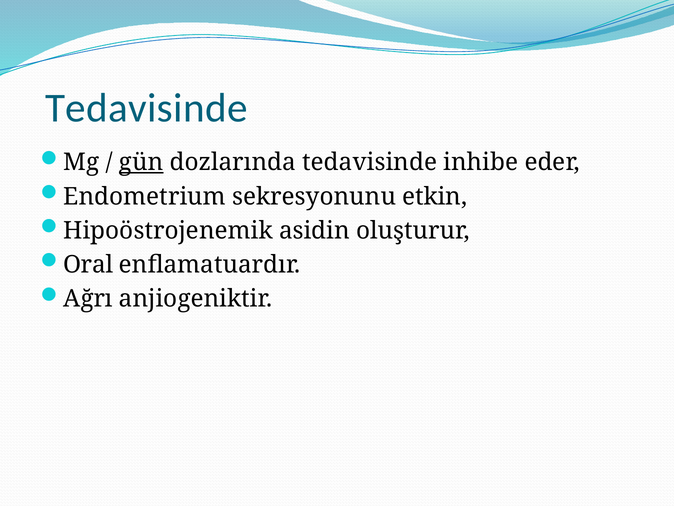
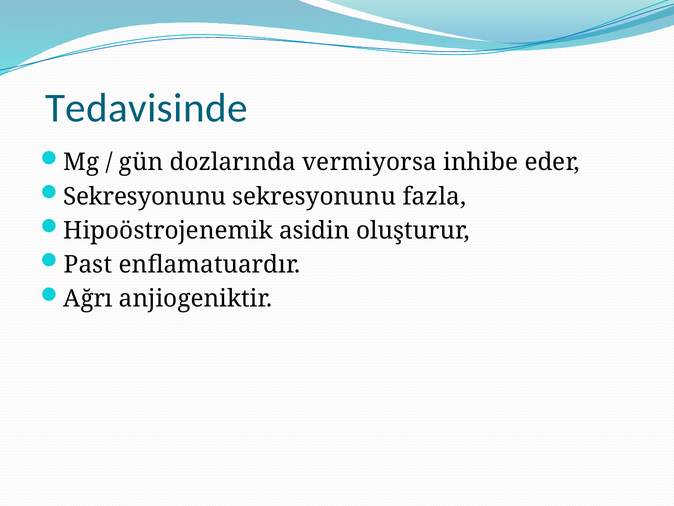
gün underline: present -> none
dozlarında tedavisinde: tedavisinde -> vermiyorsa
Endometrium at (145, 196): Endometrium -> Sekresyonunu
etkin: etkin -> fazla
Oral: Oral -> Past
